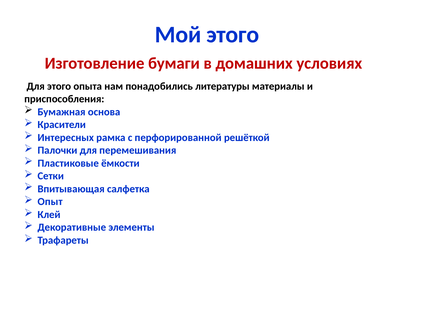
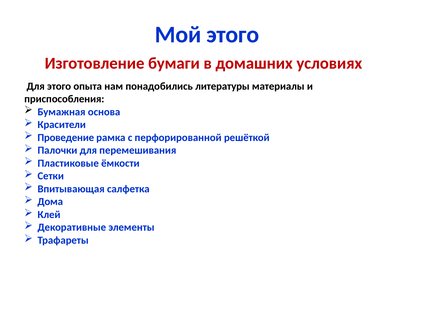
Интересных: Интересных -> Проведение
Опыт: Опыт -> Дома
